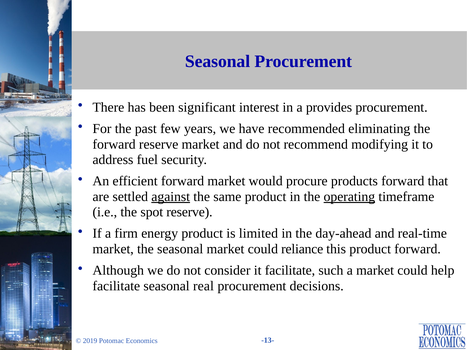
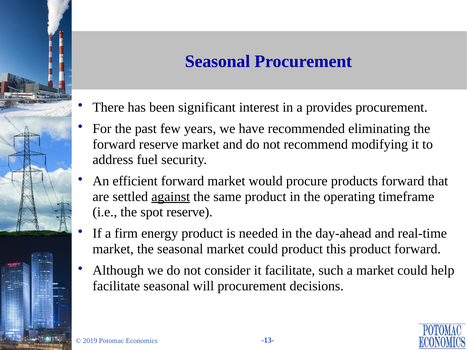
operating underline: present -> none
limited: limited -> needed
could reliance: reliance -> product
real: real -> will
